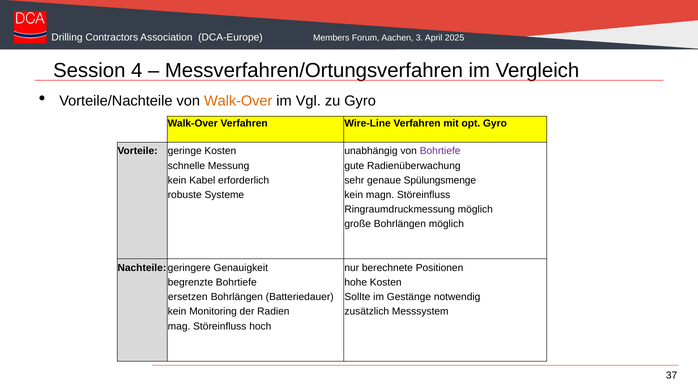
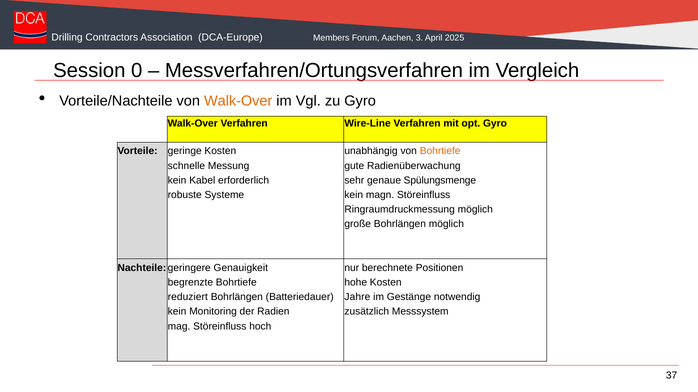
4: 4 -> 0
Bohrtiefe at (440, 151) colour: purple -> orange
ersetzen: ersetzen -> reduziert
Sollte: Sollte -> Jahre
